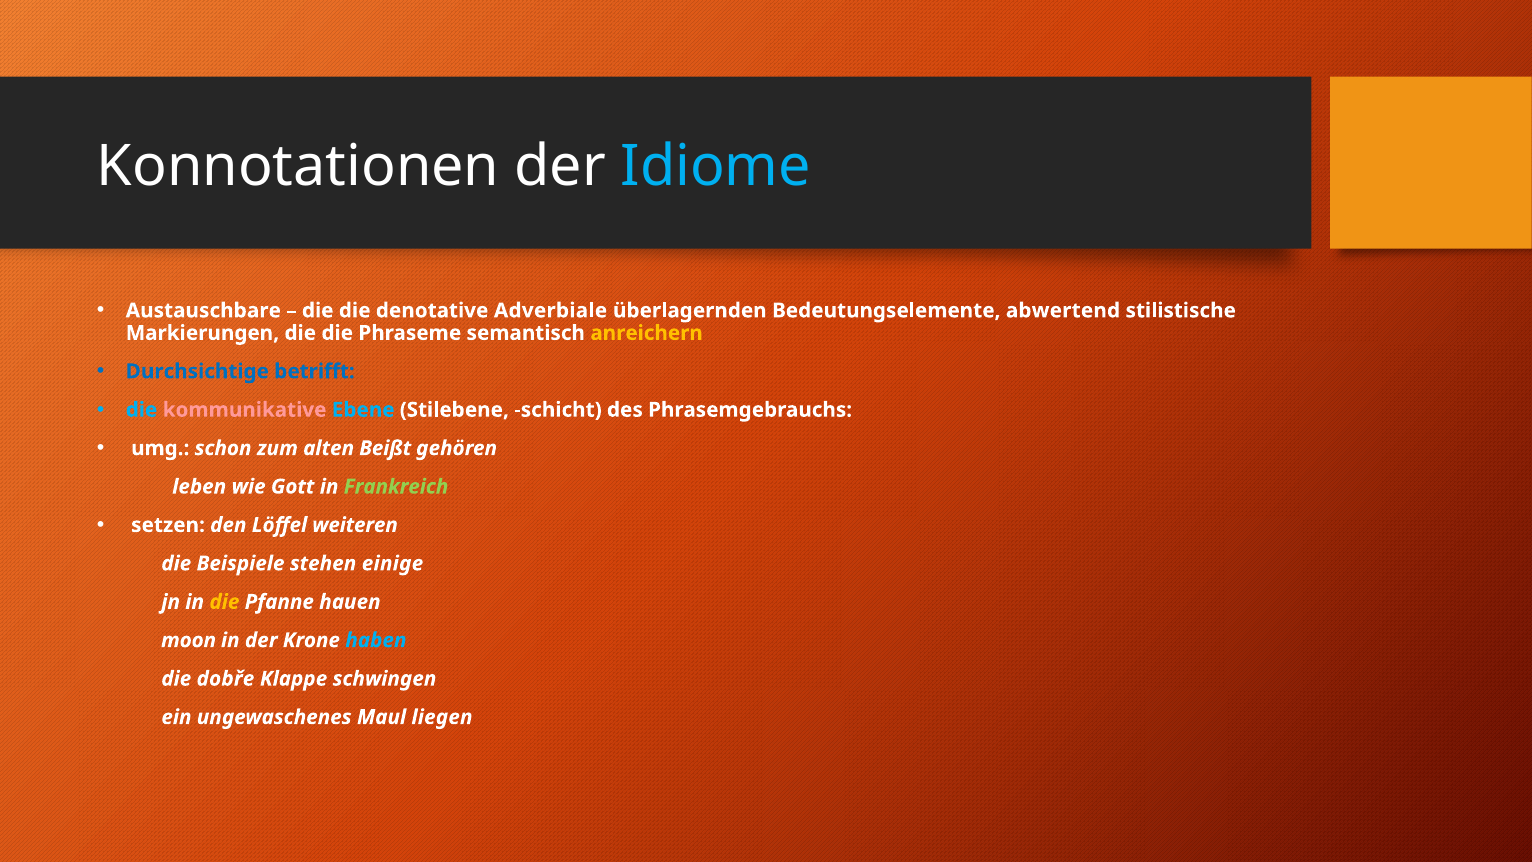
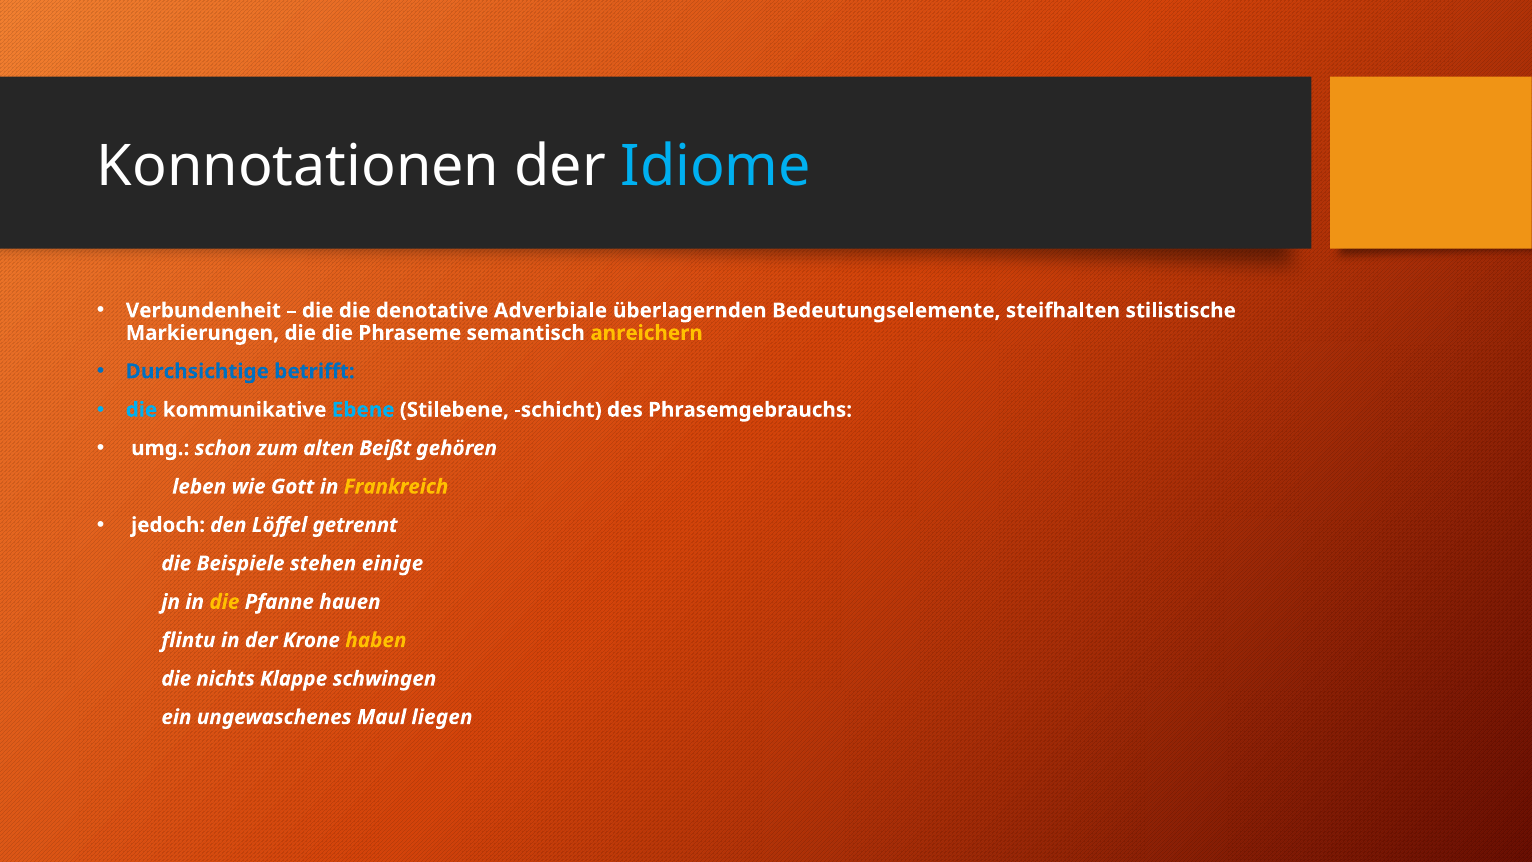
Austauschbare: Austauschbare -> Verbundenheit
abwertend: abwertend -> steifhalten
kommunikative colour: pink -> white
Frankreich colour: light green -> yellow
setzen: setzen -> jedoch
weiteren: weiteren -> getrennt
moon: moon -> flintu
haben colour: light blue -> yellow
dobře: dobře -> nichts
